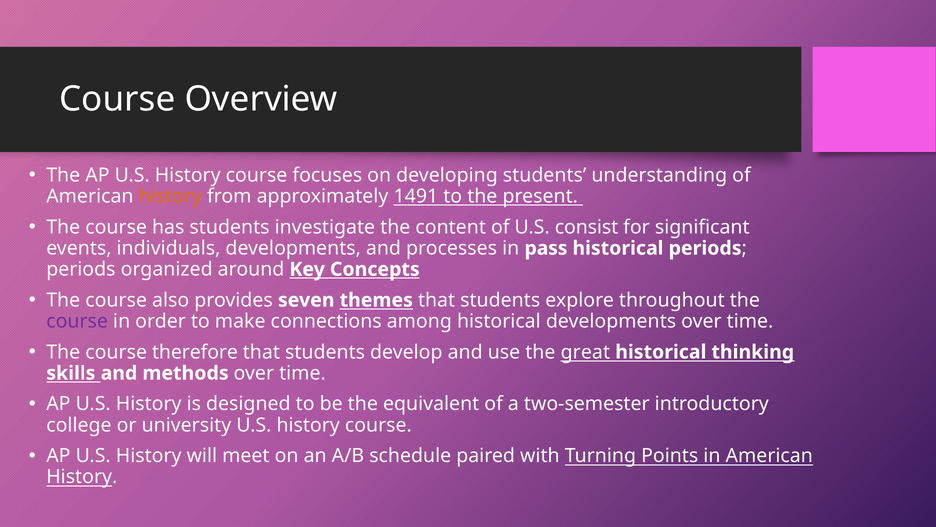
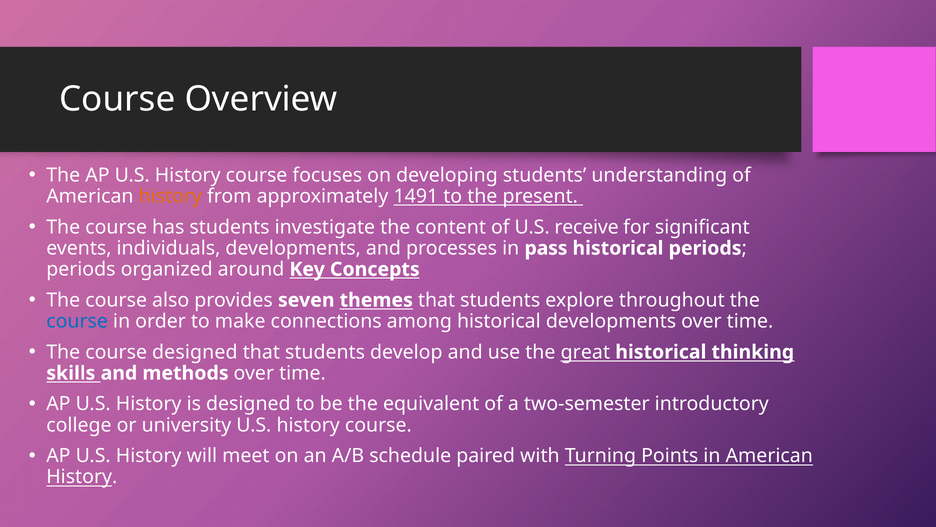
consist: consist -> receive
course at (77, 321) colour: purple -> blue
course therefore: therefore -> designed
